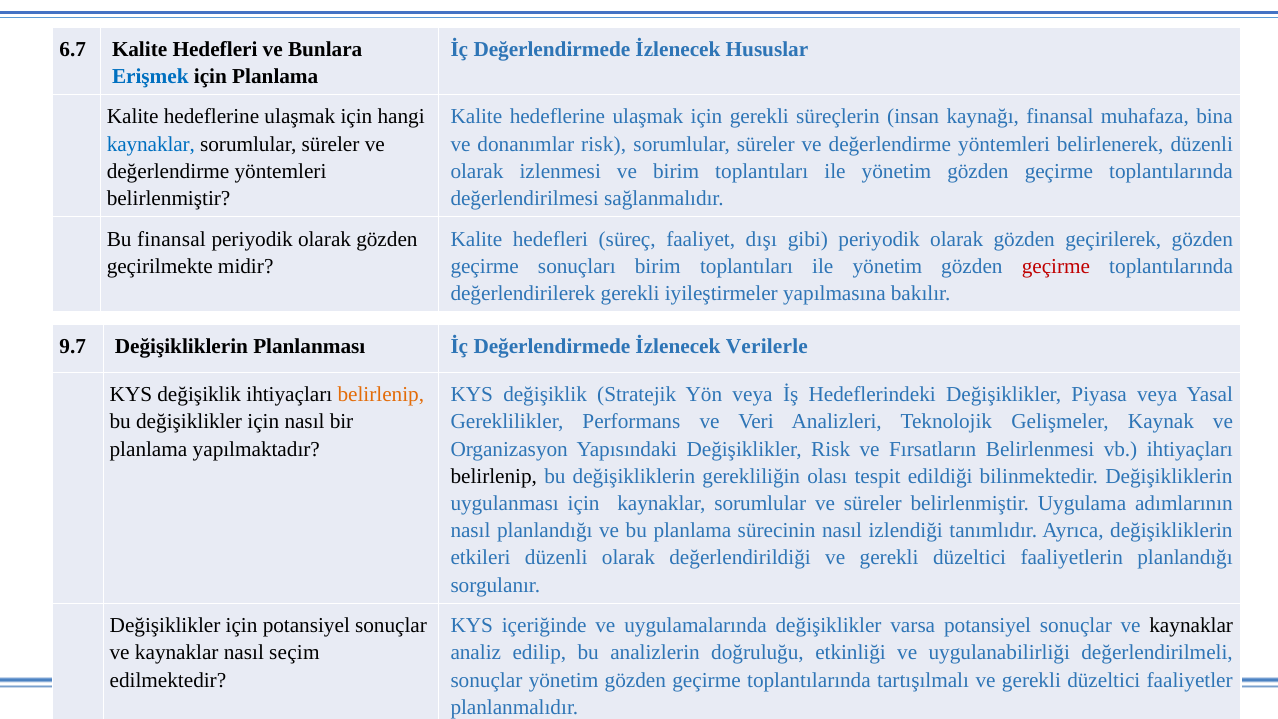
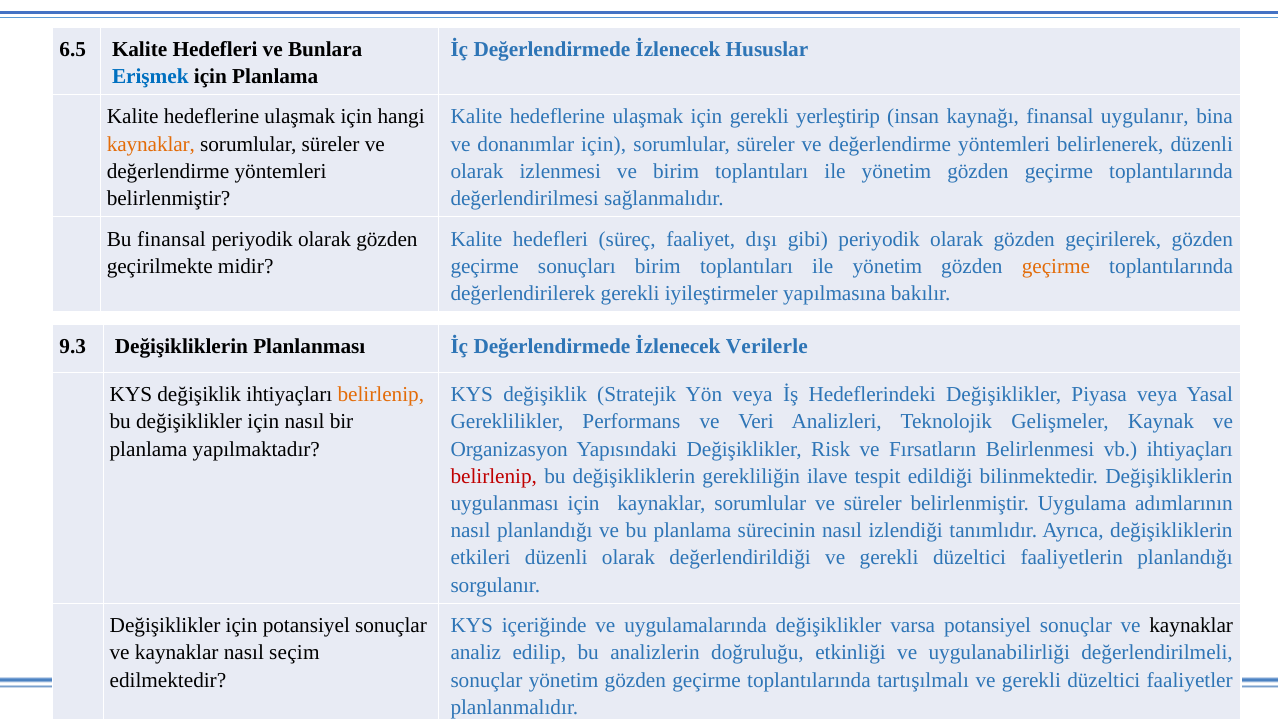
6.7: 6.7 -> 6.5
süreçlerin: süreçlerin -> yerleştirip
muhafaza: muhafaza -> uygulanır
kaynaklar at (151, 144) colour: blue -> orange
donanımlar risk: risk -> için
geçirme at (1056, 266) colour: red -> orange
9.7: 9.7 -> 9.3
belirlenip at (494, 476) colour: black -> red
olası: olası -> ilave
